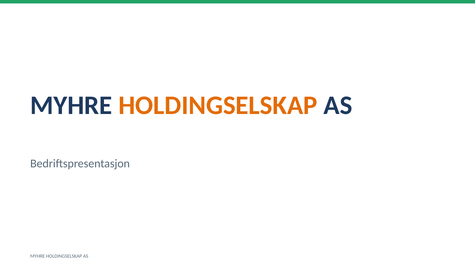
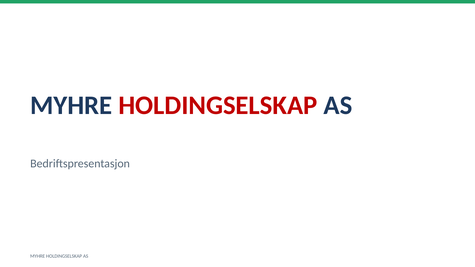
HOLDINGSELSKAP at (218, 105) colour: orange -> red
